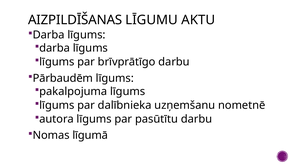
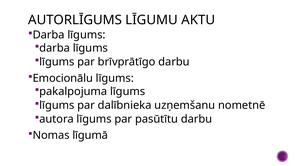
AIZPILDĪŠANAS: AIZPILDĪŠANAS -> AUTORLĪGUMS
Pārbaudēm: Pārbaudēm -> Emocionālu
